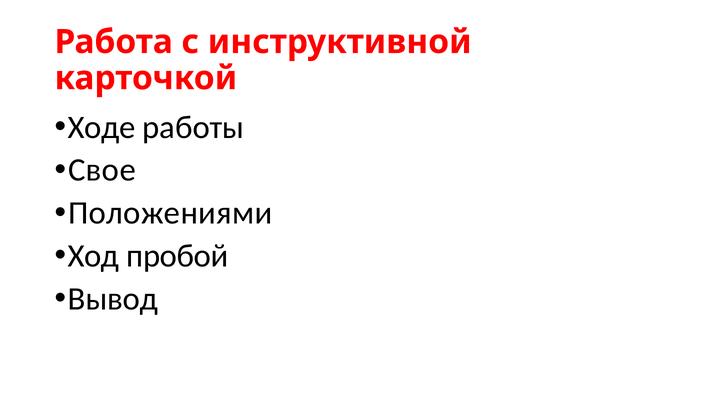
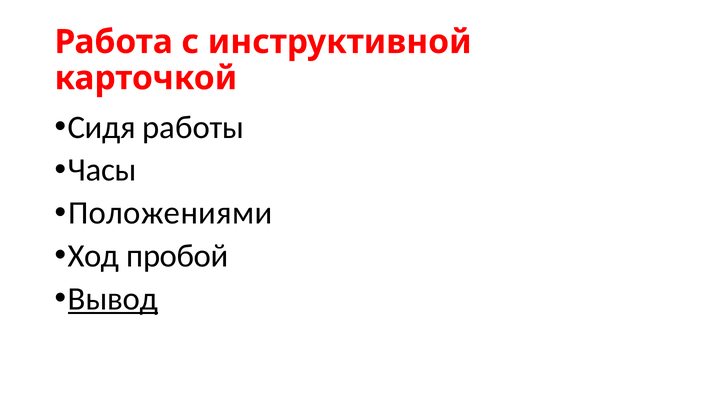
Ходе: Ходе -> Сидя
Свое: Свое -> Часы
Вывод underline: none -> present
